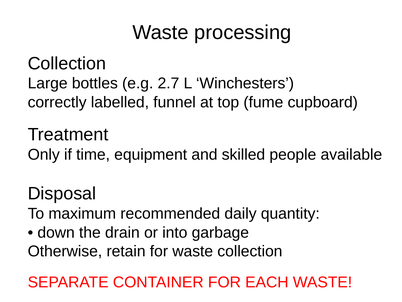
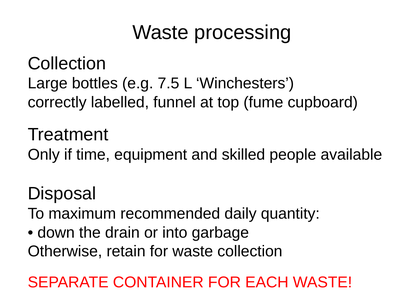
2.7: 2.7 -> 7.5
